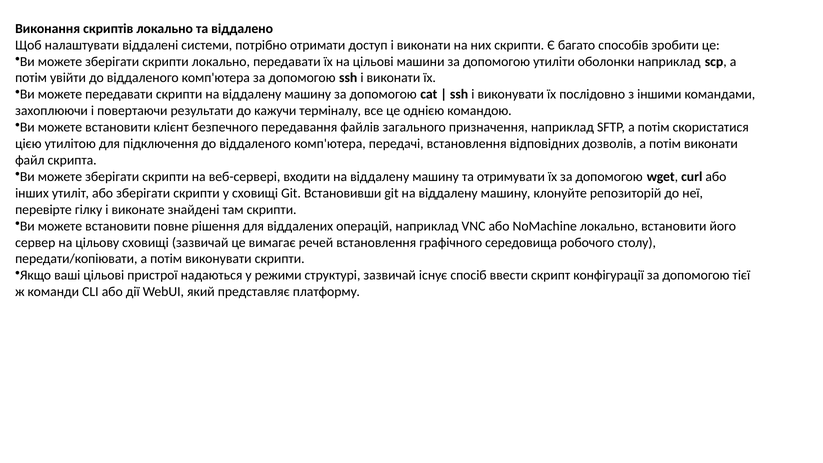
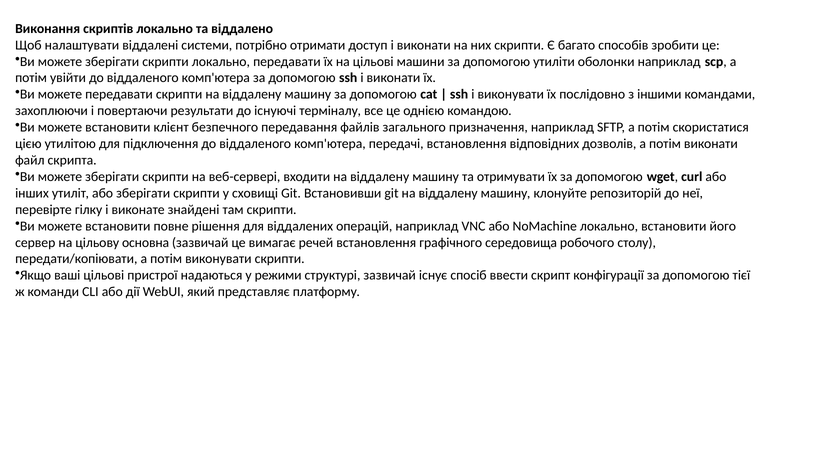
кажучи: кажучи -> існуючі
цільову сховищі: сховищі -> основна
